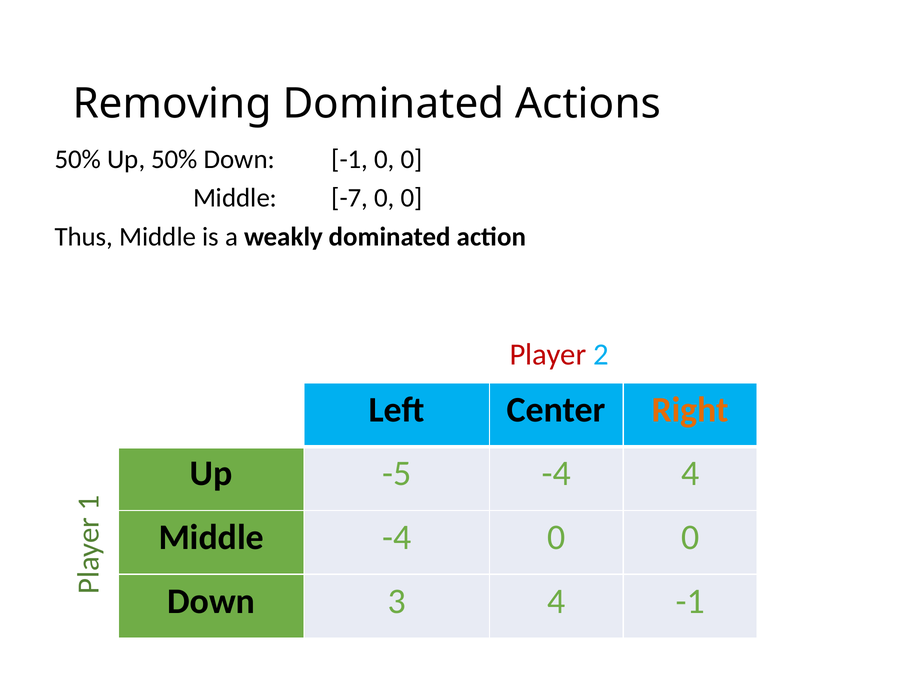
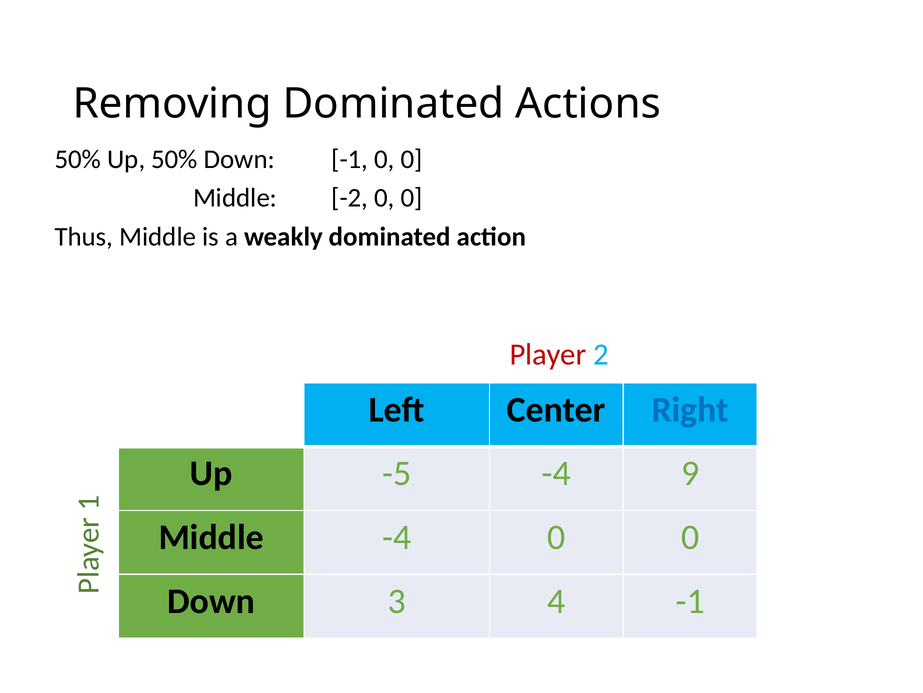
-7: -7 -> -2
Right colour: orange -> blue
-4 4: 4 -> 9
